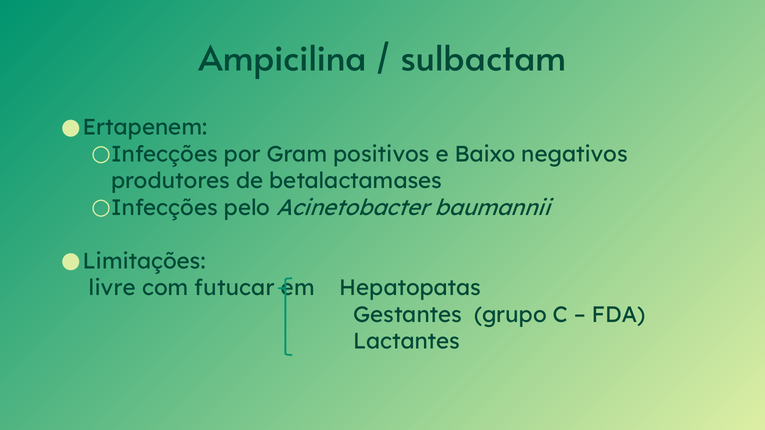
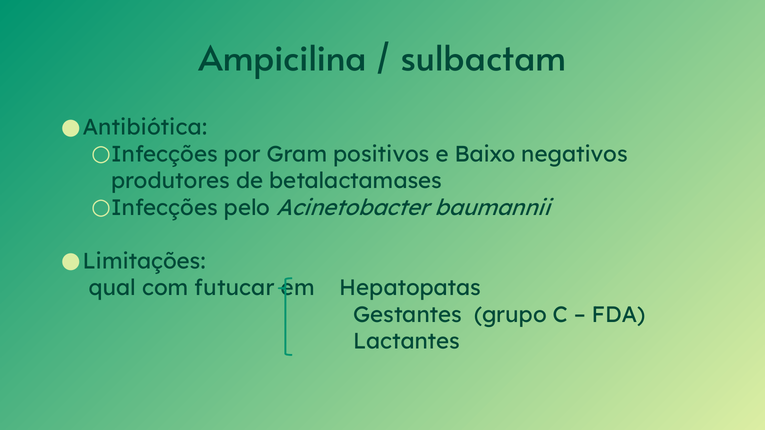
Ertapenem: Ertapenem -> Antibiótica
livre: livre -> qual
